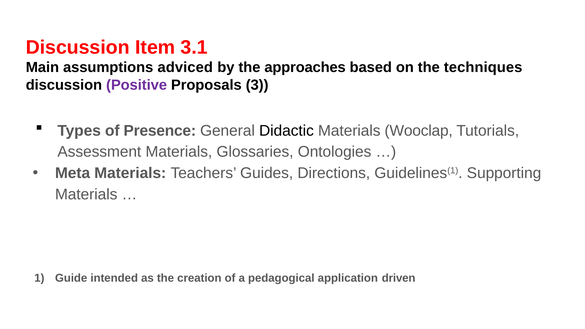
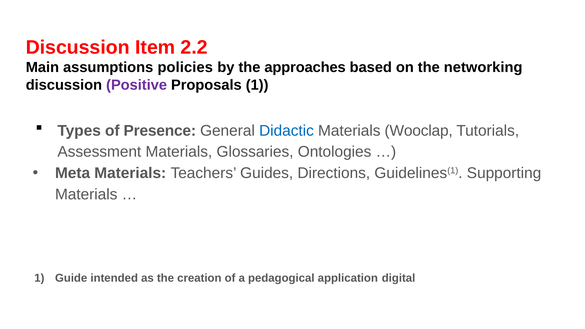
3.1: 3.1 -> 2.2
adviced: adviced -> policies
techniques: techniques -> networking
Proposals 3: 3 -> 1
Didactic colour: black -> blue
driven: driven -> digital
